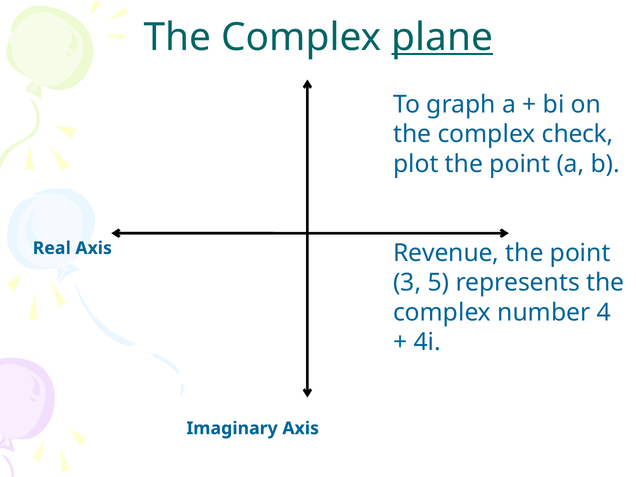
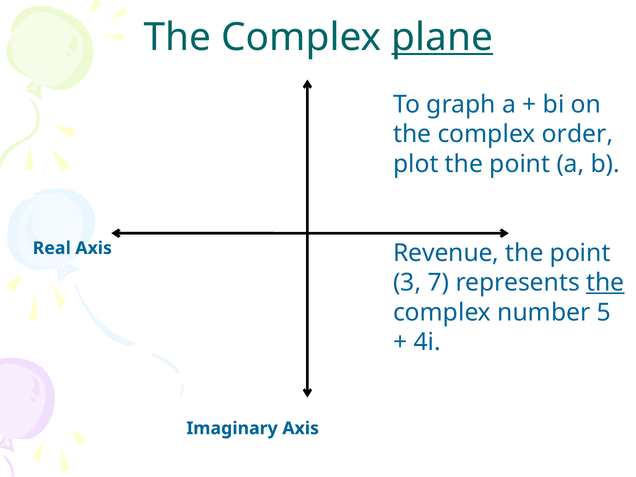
check: check -> order
5: 5 -> 7
the at (605, 283) underline: none -> present
4: 4 -> 5
